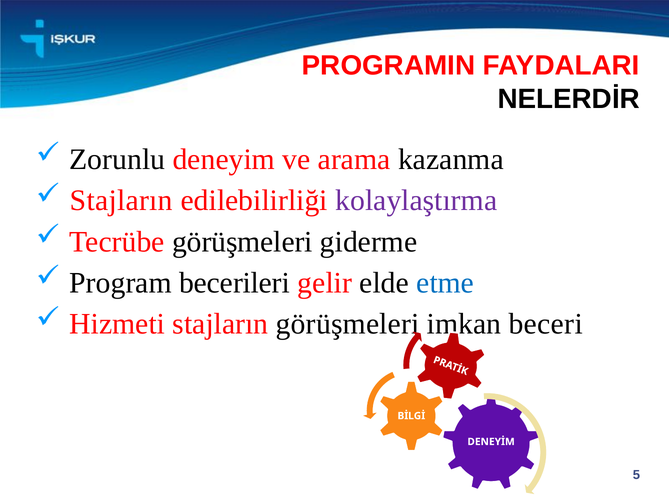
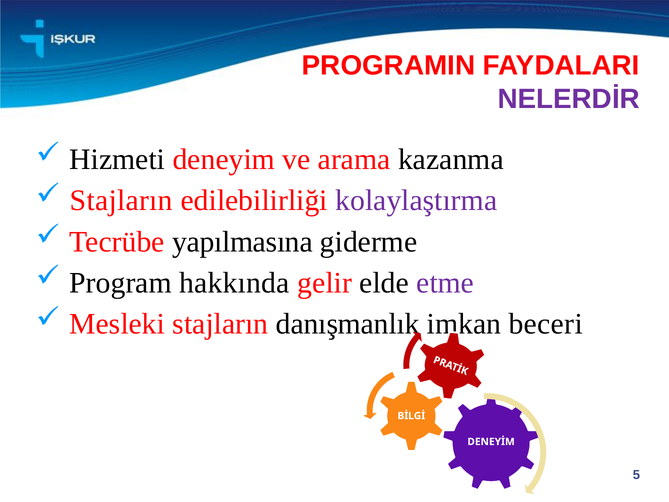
NELERDİR colour: black -> purple
Zorunlu: Zorunlu -> Hizmeti
Tecrübe görüşmeleri: görüşmeleri -> yapılmasına
becerileri: becerileri -> hakkında
etme colour: blue -> purple
Hizmeti: Hizmeti -> Mesleki
stajların görüşmeleri: görüşmeleri -> danışmanlık
